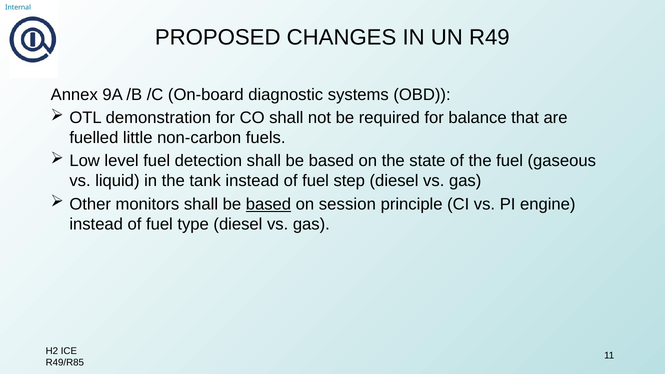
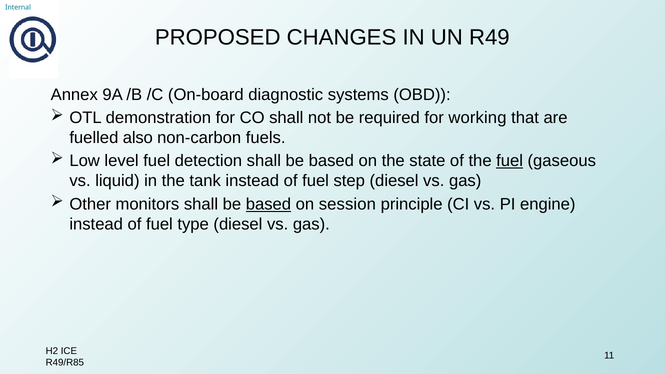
balance: balance -> working
little: little -> also
fuel at (510, 161) underline: none -> present
